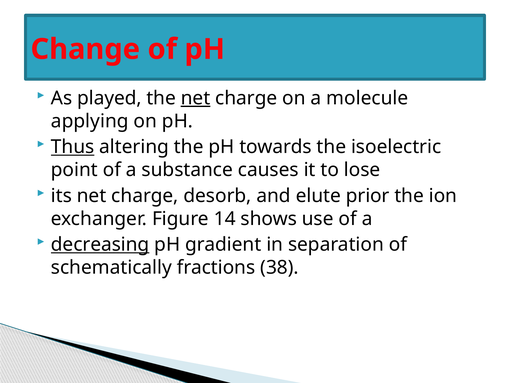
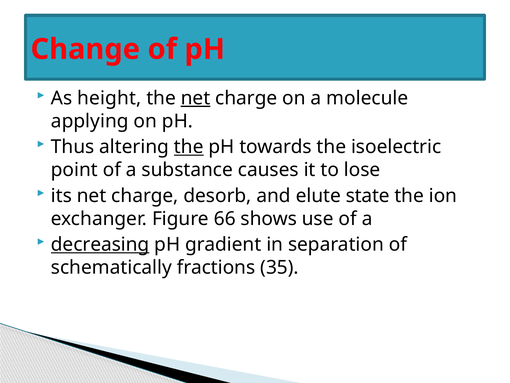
played: played -> height
Thus underline: present -> none
the at (189, 147) underline: none -> present
prior: prior -> state
14: 14 -> 66
38: 38 -> 35
